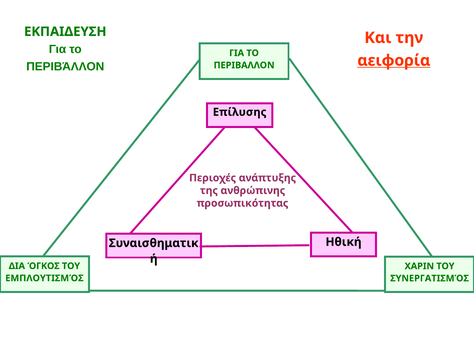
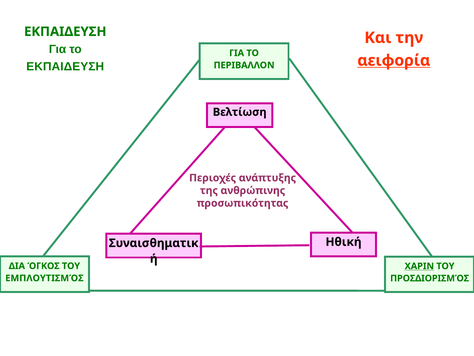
ΠΕΡΙΒΆΛΛΟΝ at (65, 66): ΠΕΡΙΒΆΛΛΟΝ -> ΕΚΠΑΙΔΕΥΣΗ
Επίλυσης: Επίλυσης -> Βελτίωση
ΧΑΡΙΝ underline: none -> present
ΣΥΝΕΡΓΑΤΙΣΜΌΣ: ΣΥΝΕΡΓΑΤΙΣΜΌΣ -> ΠΡΟΣΔΙΟΡΙΣΜΌΣ
